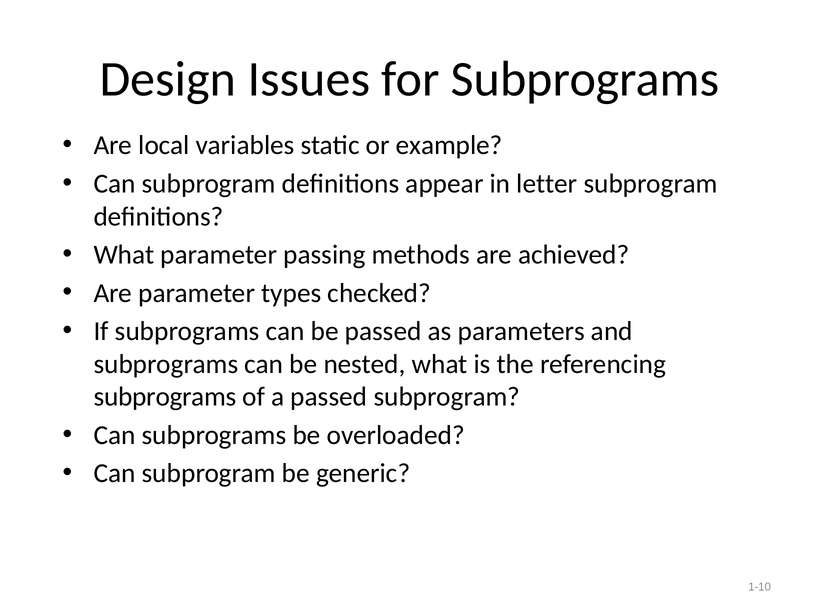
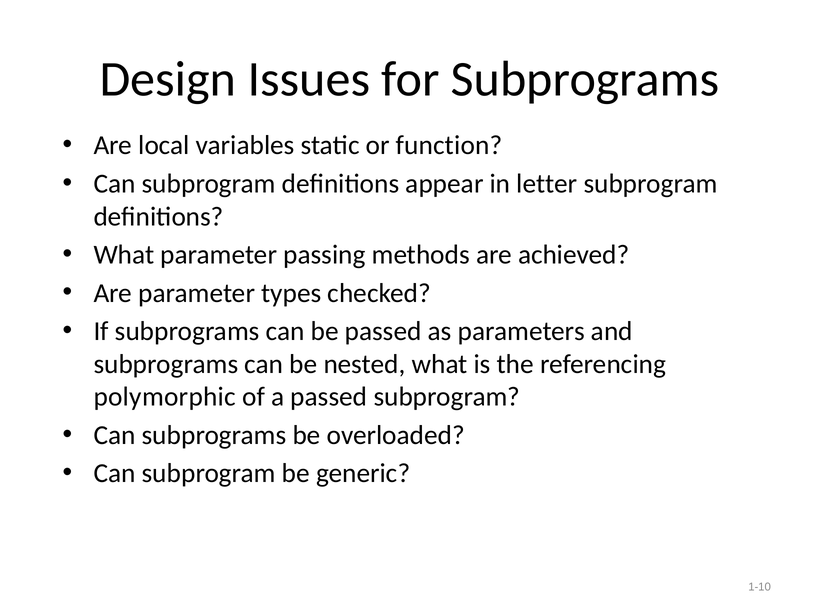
example: example -> function
subprograms at (165, 397): subprograms -> polymorphic
